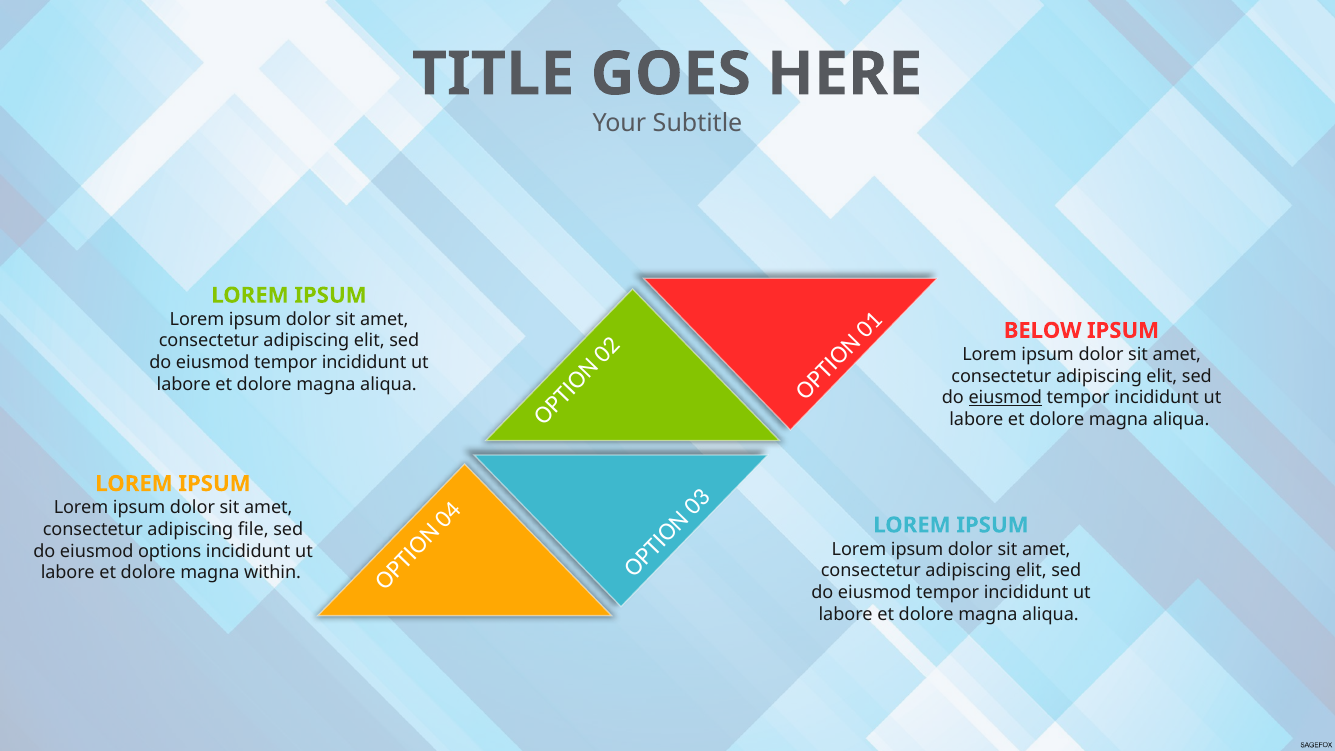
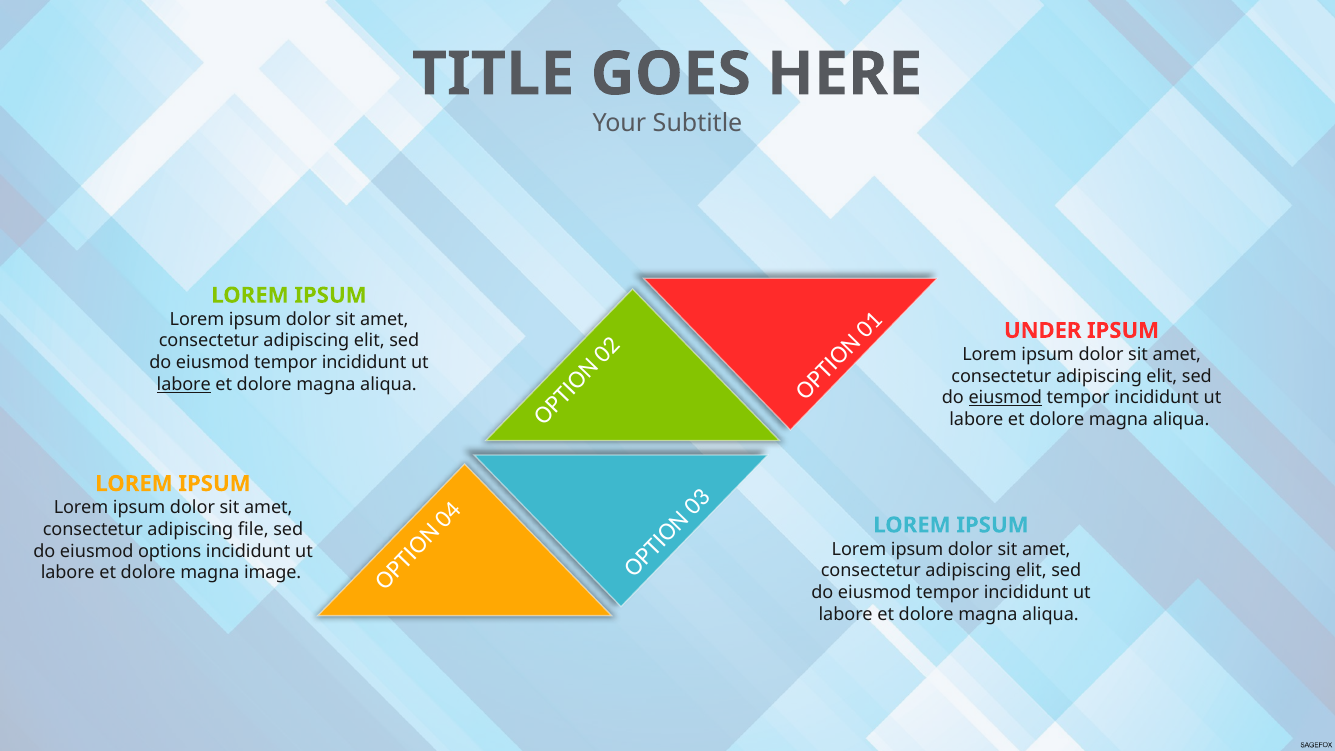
BELOW: BELOW -> UNDER
labore at (184, 384) underline: none -> present
within: within -> image
